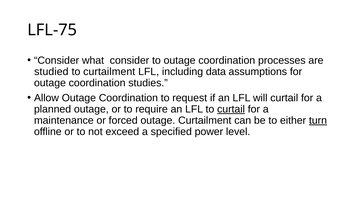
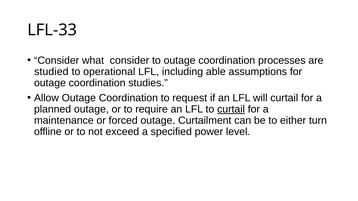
LFL-75: LFL-75 -> LFL-33
to curtailment: curtailment -> operational
data: data -> able
turn underline: present -> none
